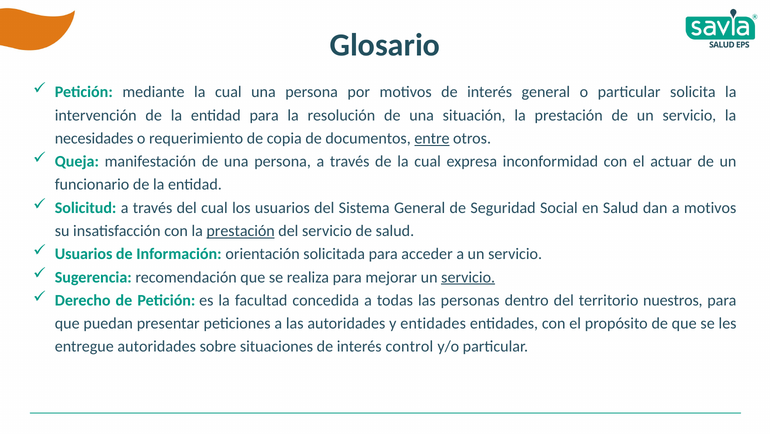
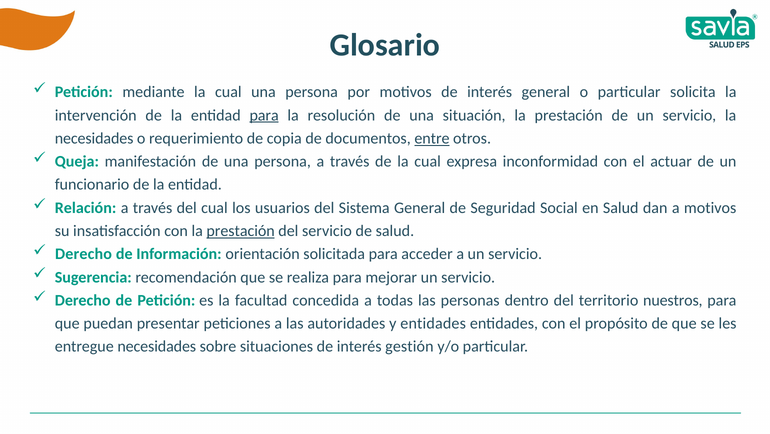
para at (264, 115) underline: none -> present
Solicitud: Solicitud -> Relación
Usuarios at (84, 254): Usuarios -> Derecho
servicio at (468, 277) underline: present -> none
entregue autoridades: autoridades -> necesidades
control: control -> gestión
